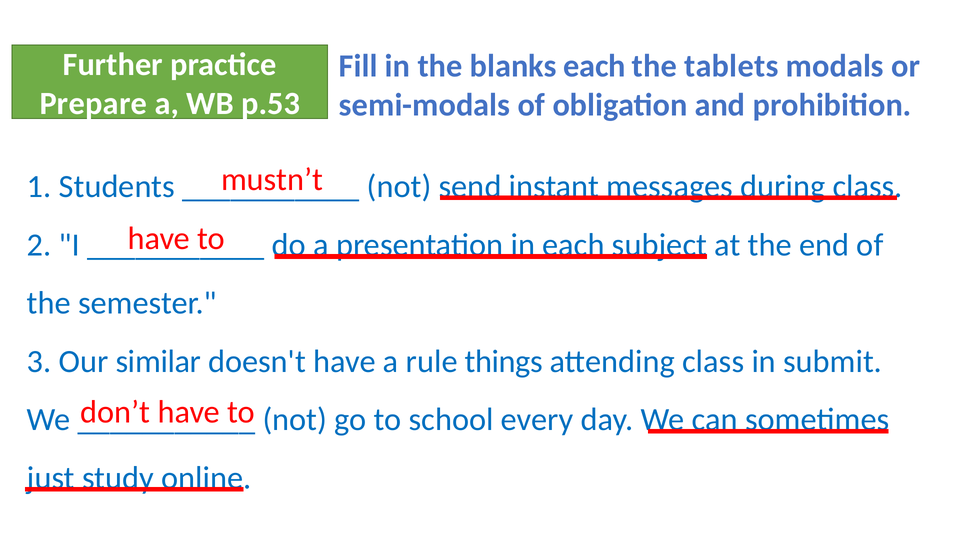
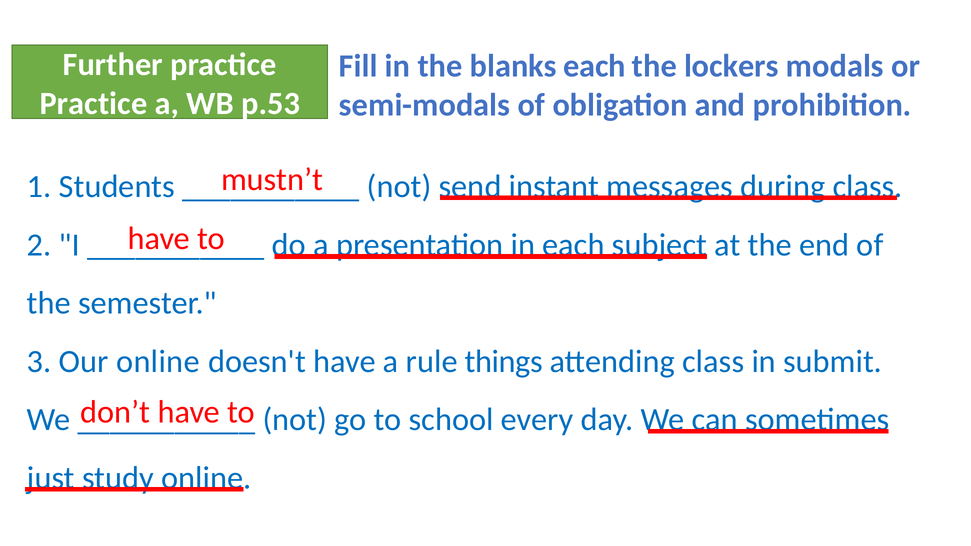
tablets: tablets -> lockers
Prepare at (93, 104): Prepare -> Practice
Our similar: similar -> online
